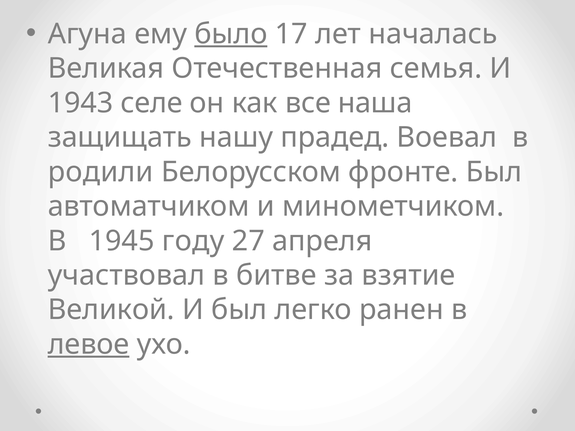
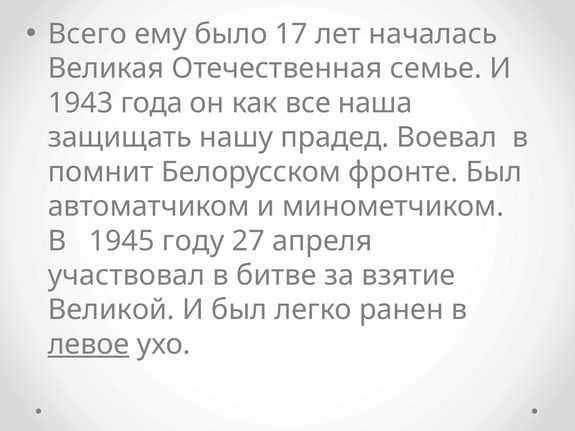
Агуна: Агуна -> Всего
было underline: present -> none
семья: семья -> семье
селе: селе -> года
родили: родили -> помнит
